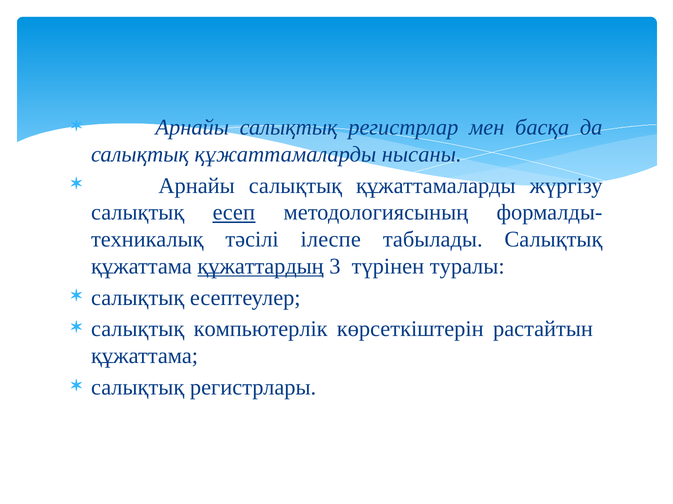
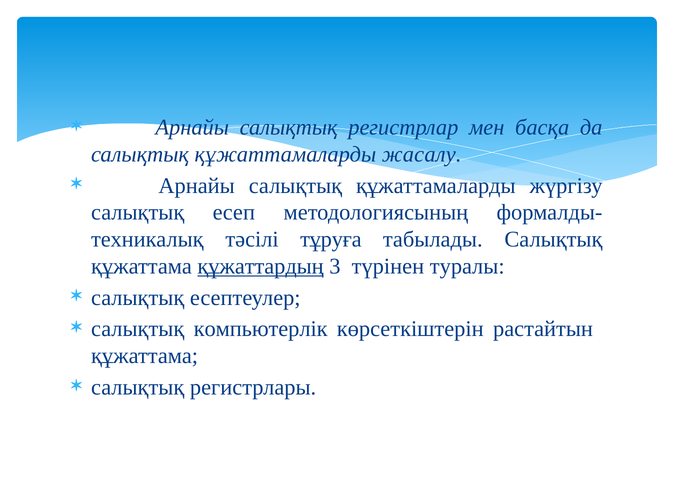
нысаны: нысаны -> жасалу
есеп underline: present -> none
ілеспе: ілеспе -> тұруға
